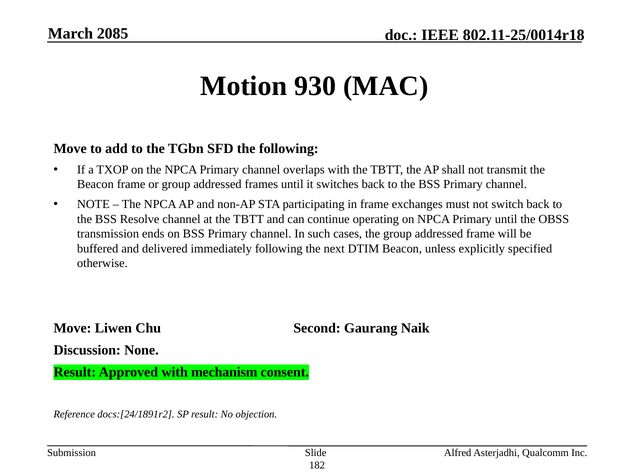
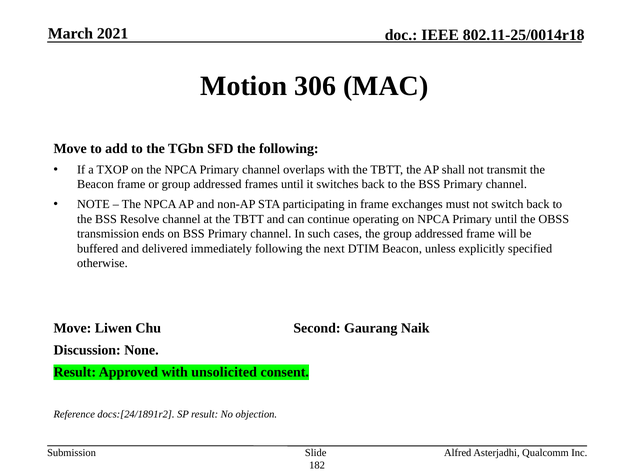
2085: 2085 -> 2021
930: 930 -> 306
mechanism: mechanism -> unsolicited
